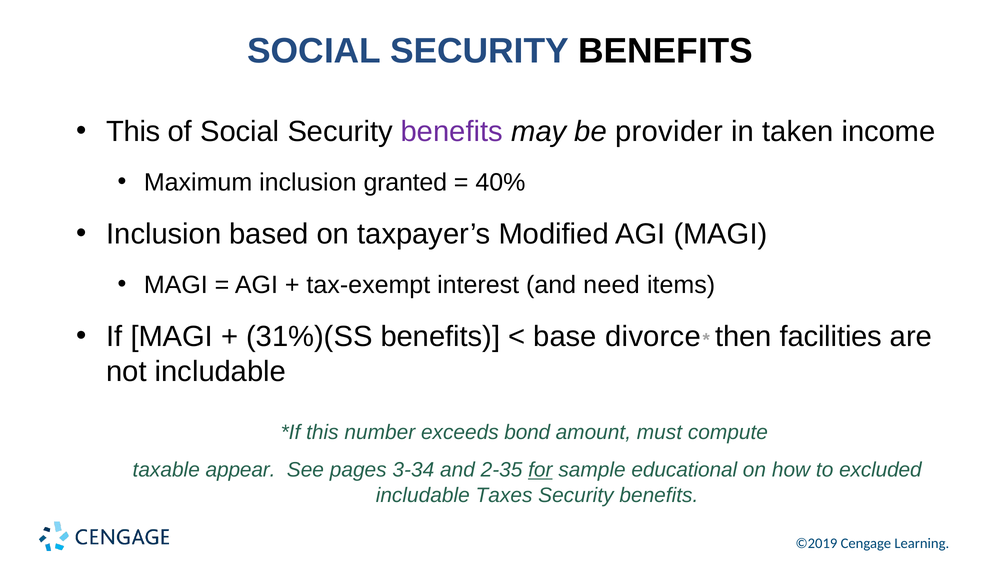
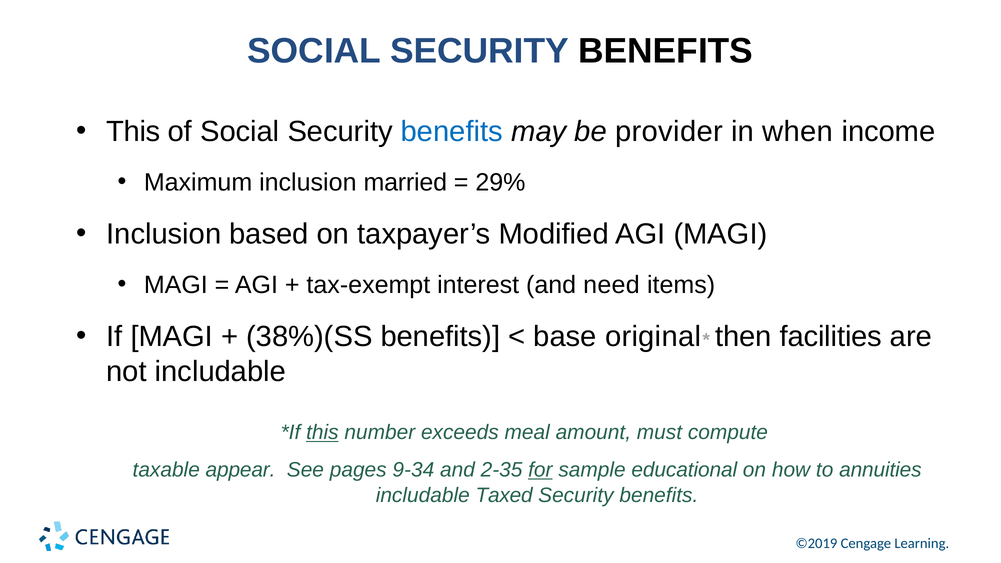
benefits at (452, 131) colour: purple -> blue
taken: taken -> when
granted: granted -> married
40%: 40% -> 29%
31%)(SS: 31%)(SS -> 38%)(SS
divorce: divorce -> original
this at (322, 433) underline: none -> present
bond: bond -> meal
3-34: 3-34 -> 9-34
excluded: excluded -> annuities
Taxes: Taxes -> Taxed
